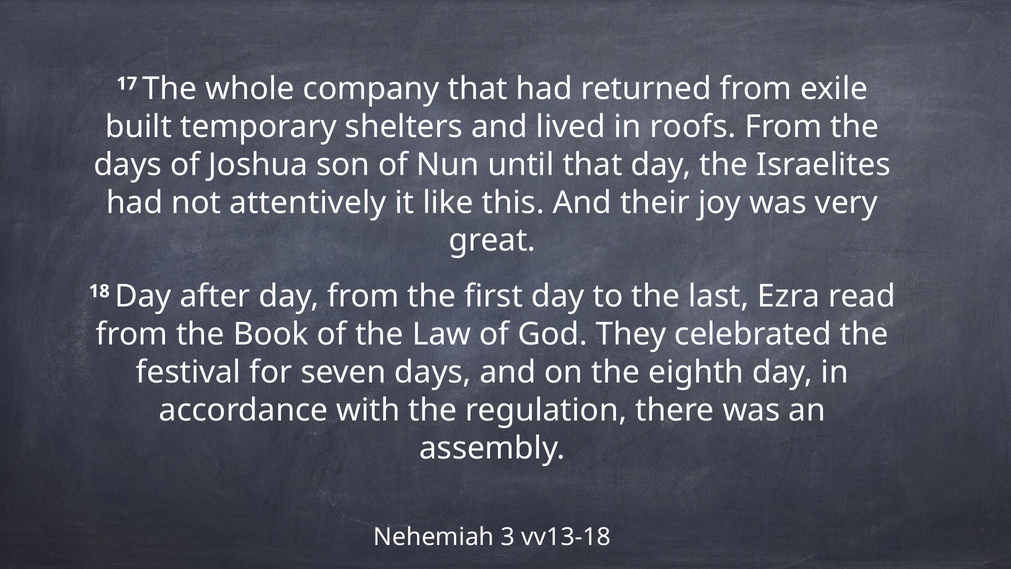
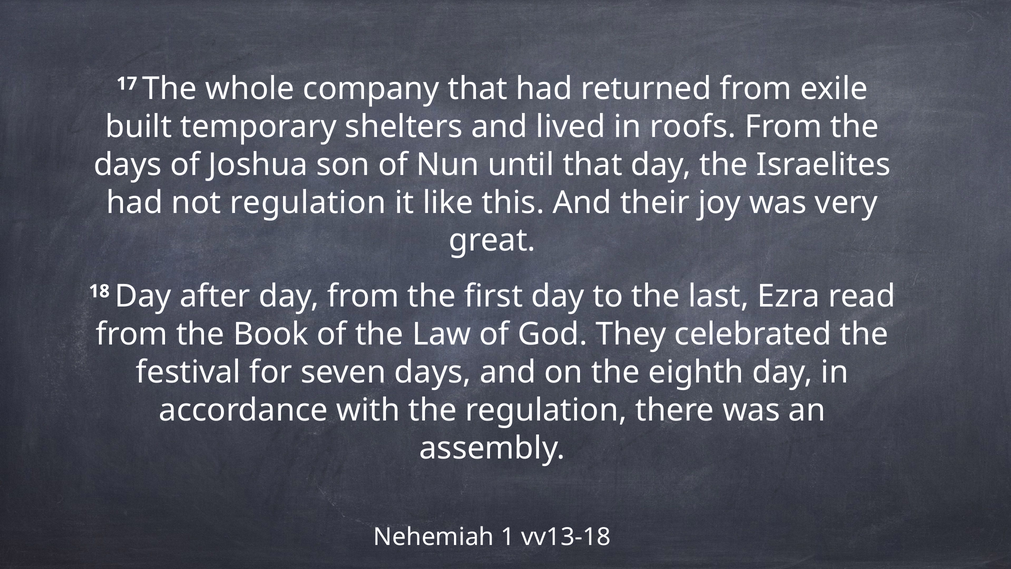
not attentively: attentively -> regulation
3: 3 -> 1
